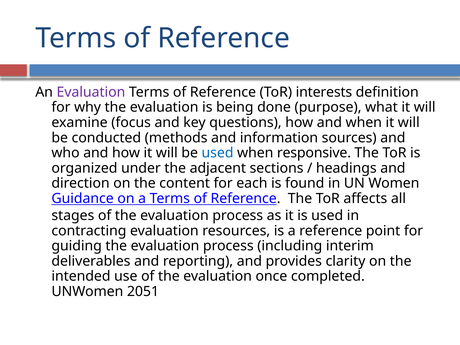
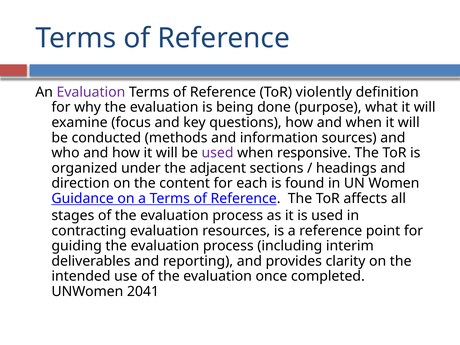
interests: interests -> violently
used at (218, 153) colour: blue -> purple
2051: 2051 -> 2041
